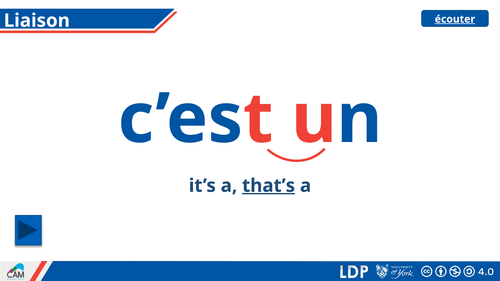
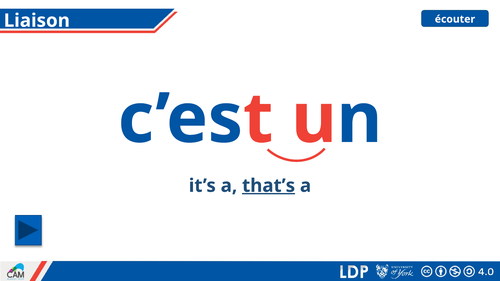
écouter underline: present -> none
